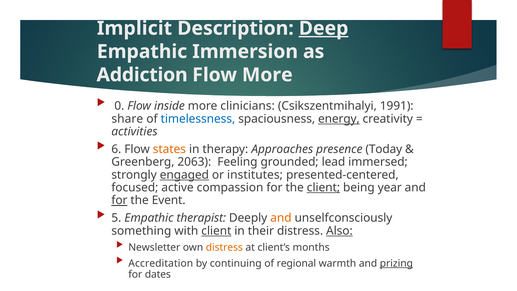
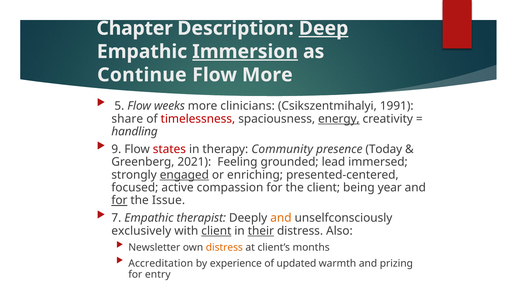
Implicit: Implicit -> Chapter
Immersion underline: none -> present
Addiction: Addiction -> Continue
0: 0 -> 5
inside: inside -> weeks
timelessness colour: blue -> red
activities: activities -> handling
6: 6 -> 9
states colour: orange -> red
Approaches: Approaches -> Community
2063: 2063 -> 2021
institutes: institutes -> enriching
client at (323, 187) underline: present -> none
Event: Event -> Issue
5: 5 -> 7
something: something -> exclusively
their underline: none -> present
Also underline: present -> none
continuing: continuing -> experience
regional: regional -> updated
prizing underline: present -> none
dates: dates -> entry
